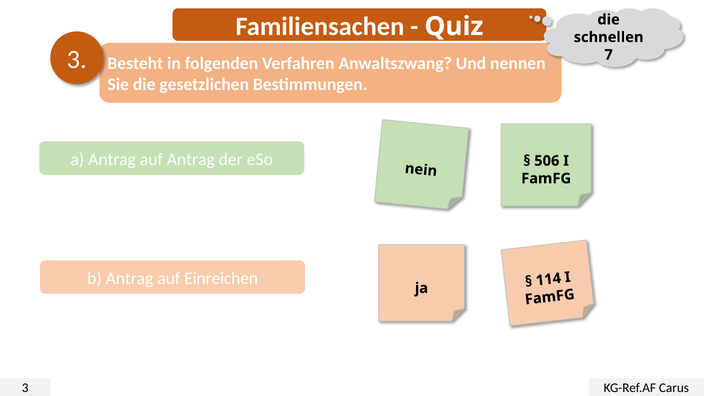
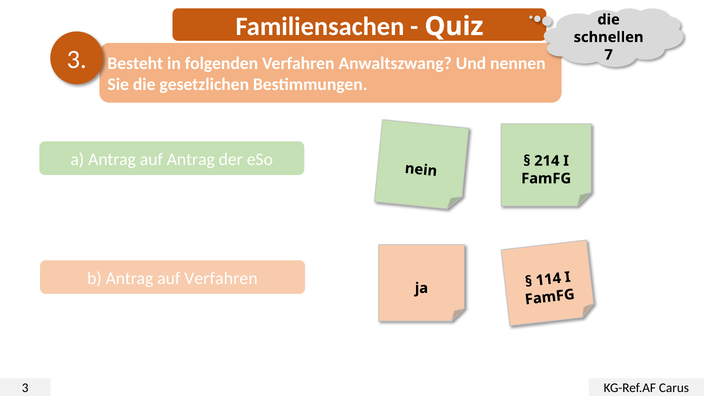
506: 506 -> 214
auf Einreichen: Einreichen -> Verfahren
